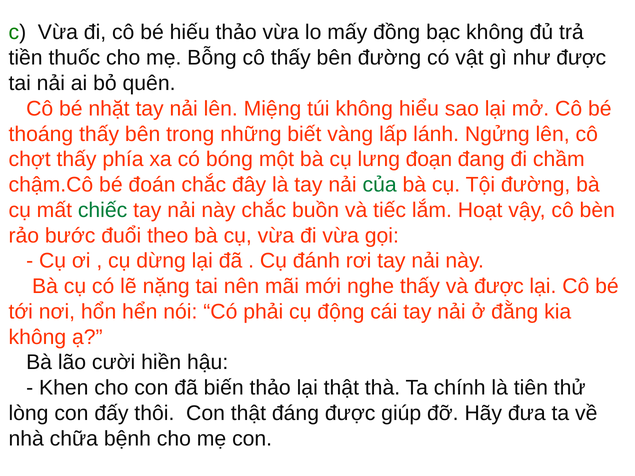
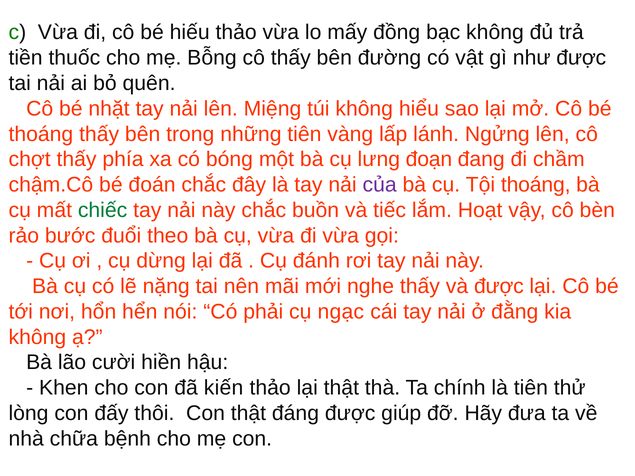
những biết: biết -> tiên
của colour: green -> purple
Tội đường: đường -> thoáng
động: động -> ngạc
biến: biến -> kiến
